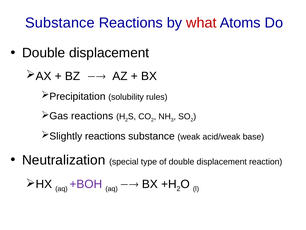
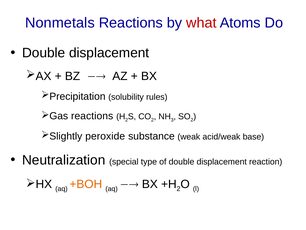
Substance at (60, 23): Substance -> Nonmetals
reactions at (105, 136): reactions -> peroxide
+BOH colour: purple -> orange
